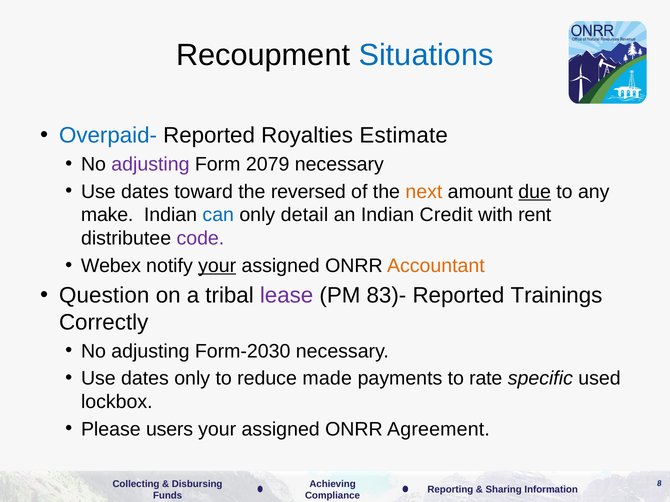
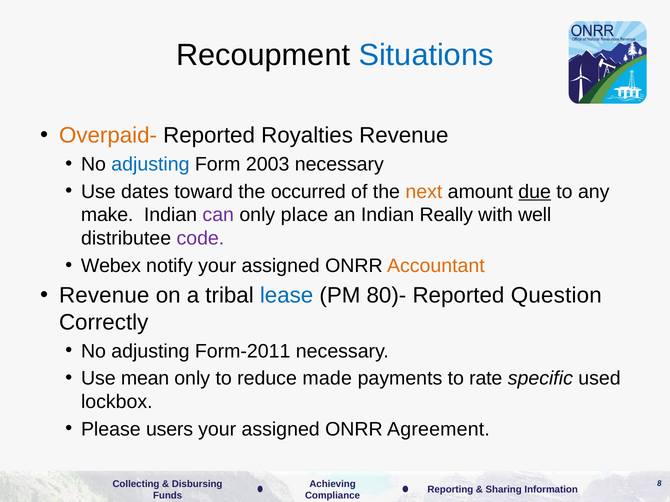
Overpaid- colour: blue -> orange
Royalties Estimate: Estimate -> Revenue
adjusting at (150, 164) colour: purple -> blue
2079: 2079 -> 2003
reversed: reversed -> occurred
can colour: blue -> purple
detail: detail -> place
Credit: Credit -> Really
rent: rent -> well
your at (217, 266) underline: present -> none
Question at (104, 296): Question -> Revenue
lease colour: purple -> blue
83)-: 83)- -> 80)-
Trainings: Trainings -> Question
Form-2030: Form-2030 -> Form-2011
dates at (145, 379): dates -> mean
